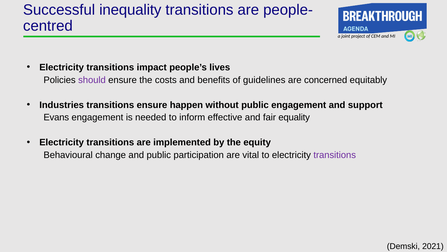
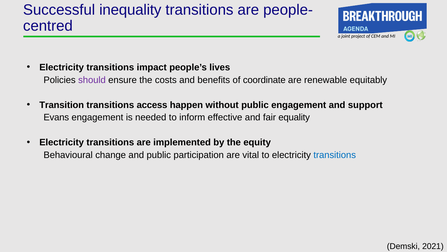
guidelines: guidelines -> coordinate
concerned: concerned -> renewable
Industries: Industries -> Transition
transitions ensure: ensure -> access
transitions at (335, 155) colour: purple -> blue
